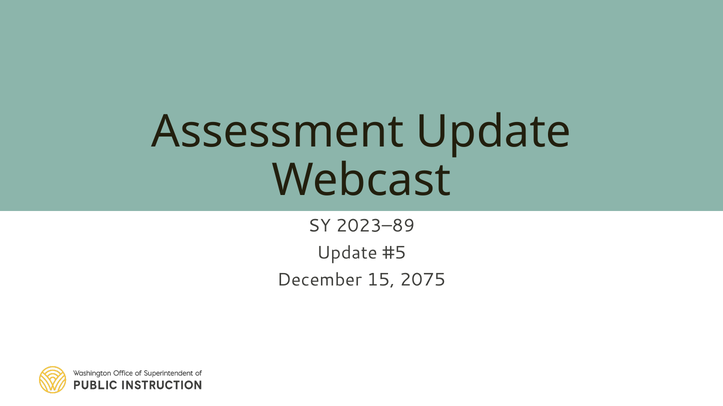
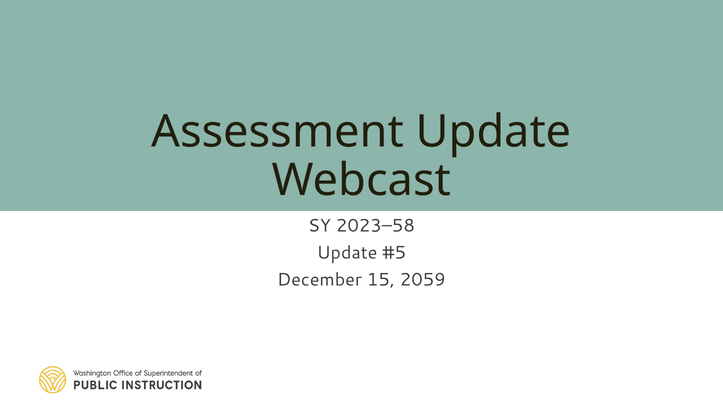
2023–89: 2023–89 -> 2023–58
2075: 2075 -> 2059
